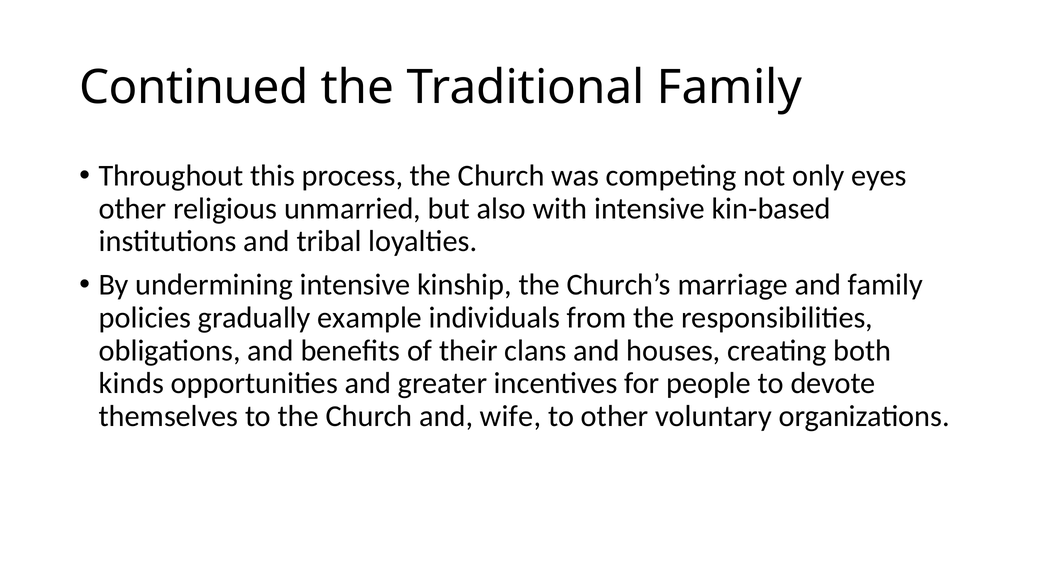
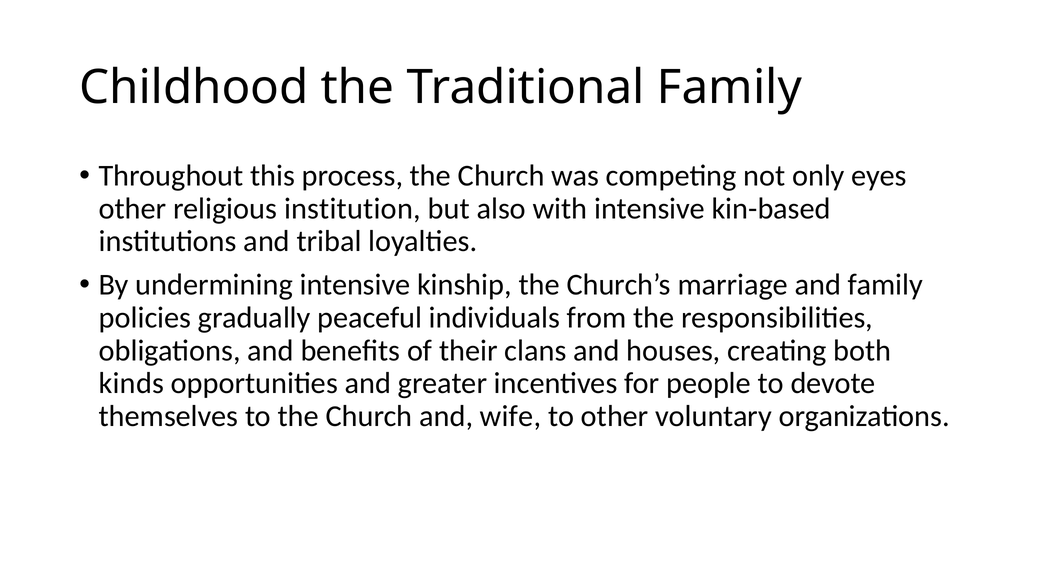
Continued: Continued -> Childhood
unmarried: unmarried -> institution
example: example -> peaceful
